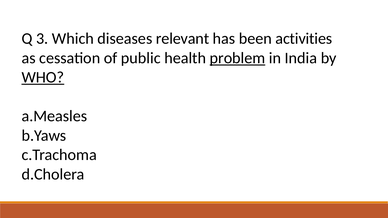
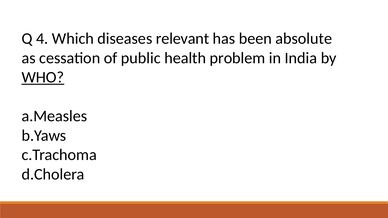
3: 3 -> 4
activities: activities -> absolute
problem underline: present -> none
